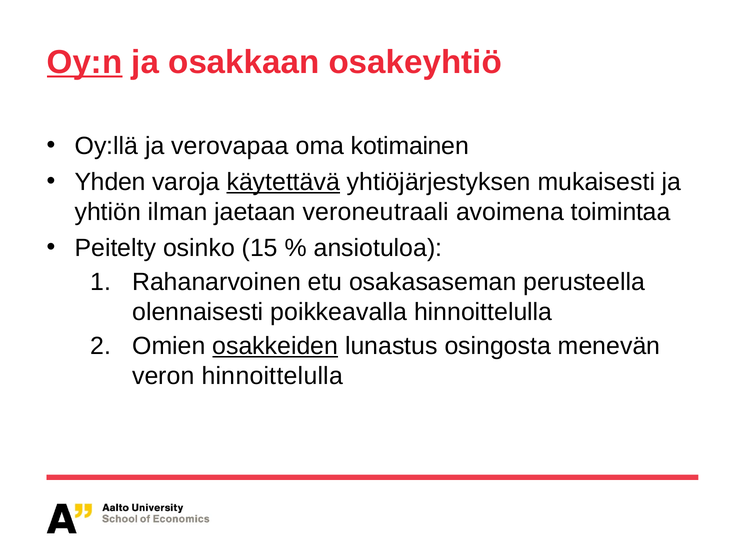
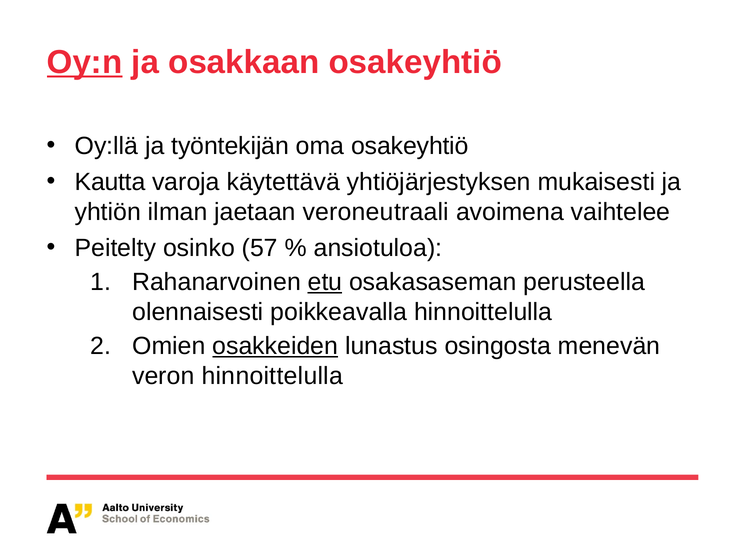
verovapaa: verovapaa -> työntekijän
oma kotimainen: kotimainen -> osakeyhtiö
Yhden: Yhden -> Kautta
käytettävä underline: present -> none
toimintaa: toimintaa -> vaihtelee
15: 15 -> 57
etu underline: none -> present
